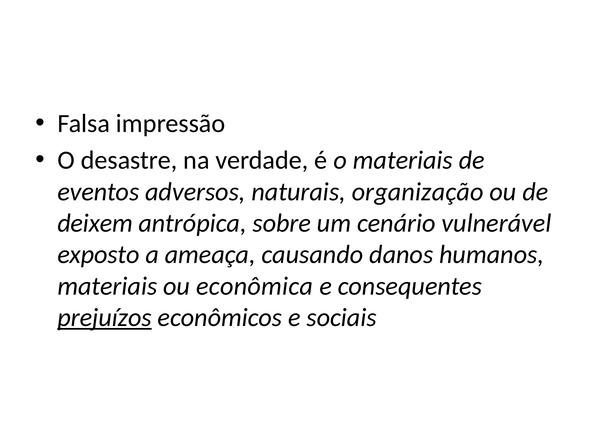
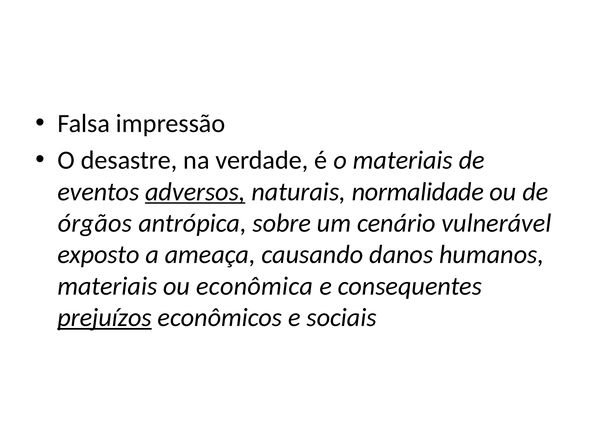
adversos underline: none -> present
organização: organização -> normalidade
deixem: deixem -> órgãos
